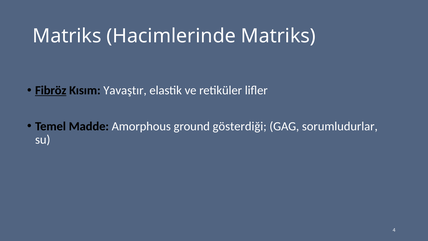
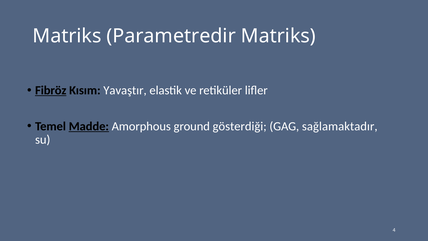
Hacimlerinde: Hacimlerinde -> Parametredir
Madde underline: none -> present
sorumludurlar: sorumludurlar -> sağlamaktadır
